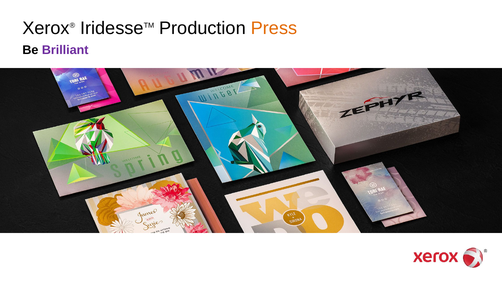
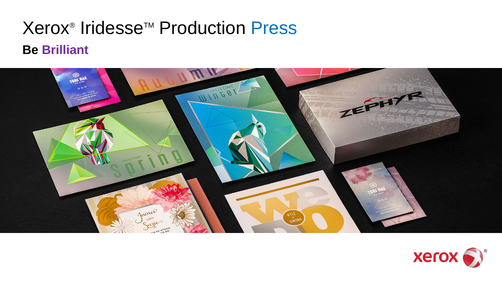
Press colour: orange -> blue
